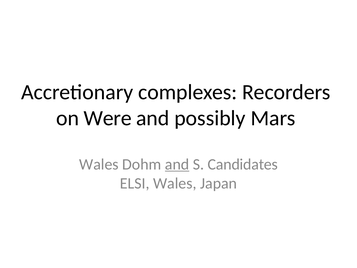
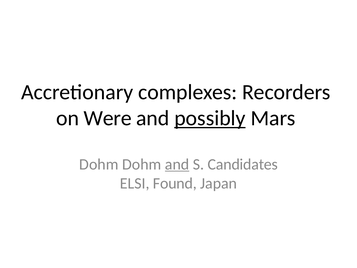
possibly underline: none -> present
Wales at (99, 164): Wales -> Dohm
ELSI Wales: Wales -> Found
